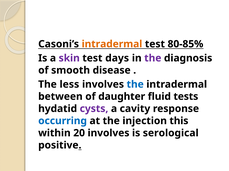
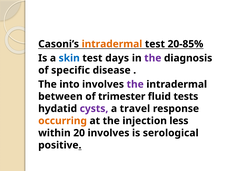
80-85%: 80-85% -> 20-85%
skin colour: purple -> blue
smooth: smooth -> specific
less: less -> into
the at (135, 85) colour: blue -> purple
daughter: daughter -> trimester
cavity: cavity -> travel
occurring colour: blue -> orange
this: this -> less
